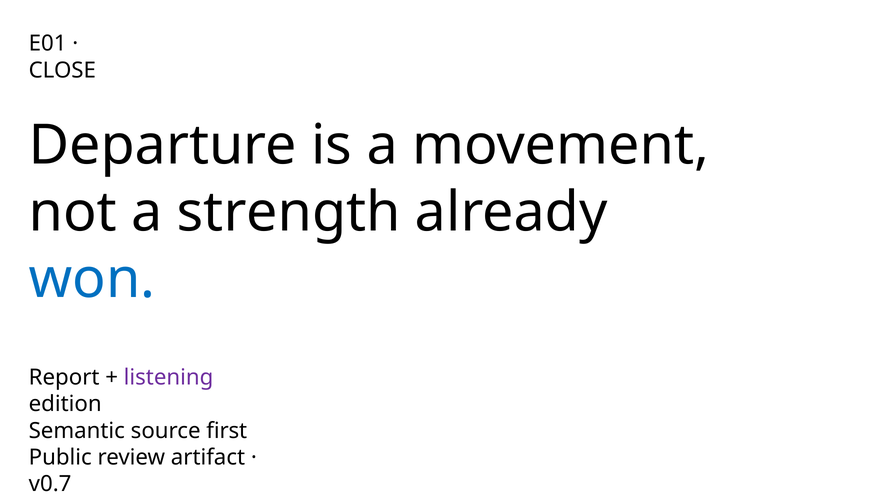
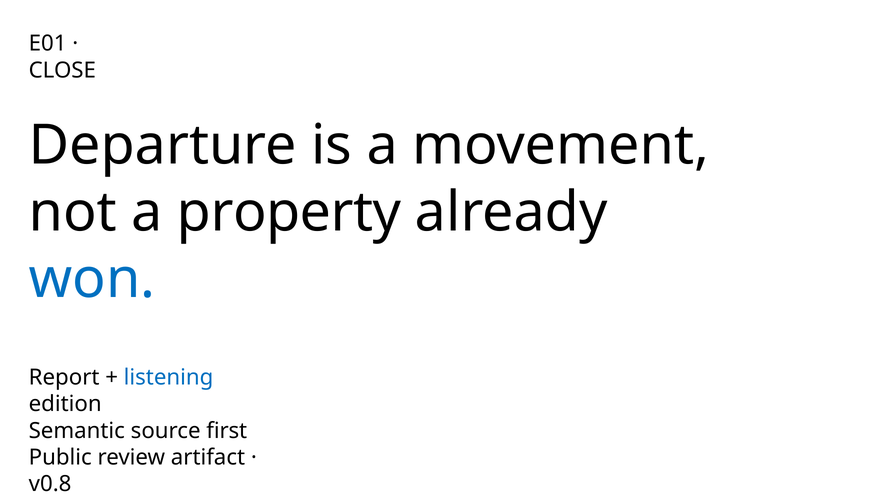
strength: strength -> property
listening colour: purple -> blue
v0.7: v0.7 -> v0.8
